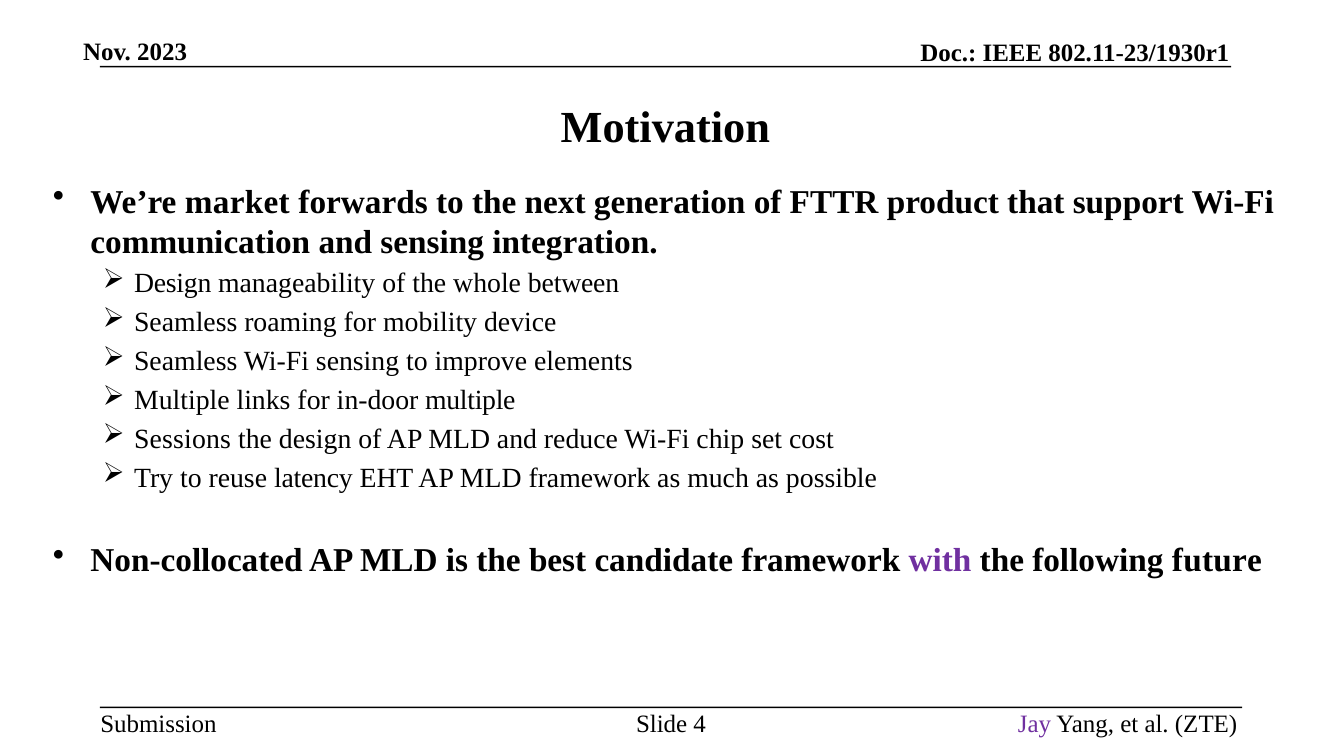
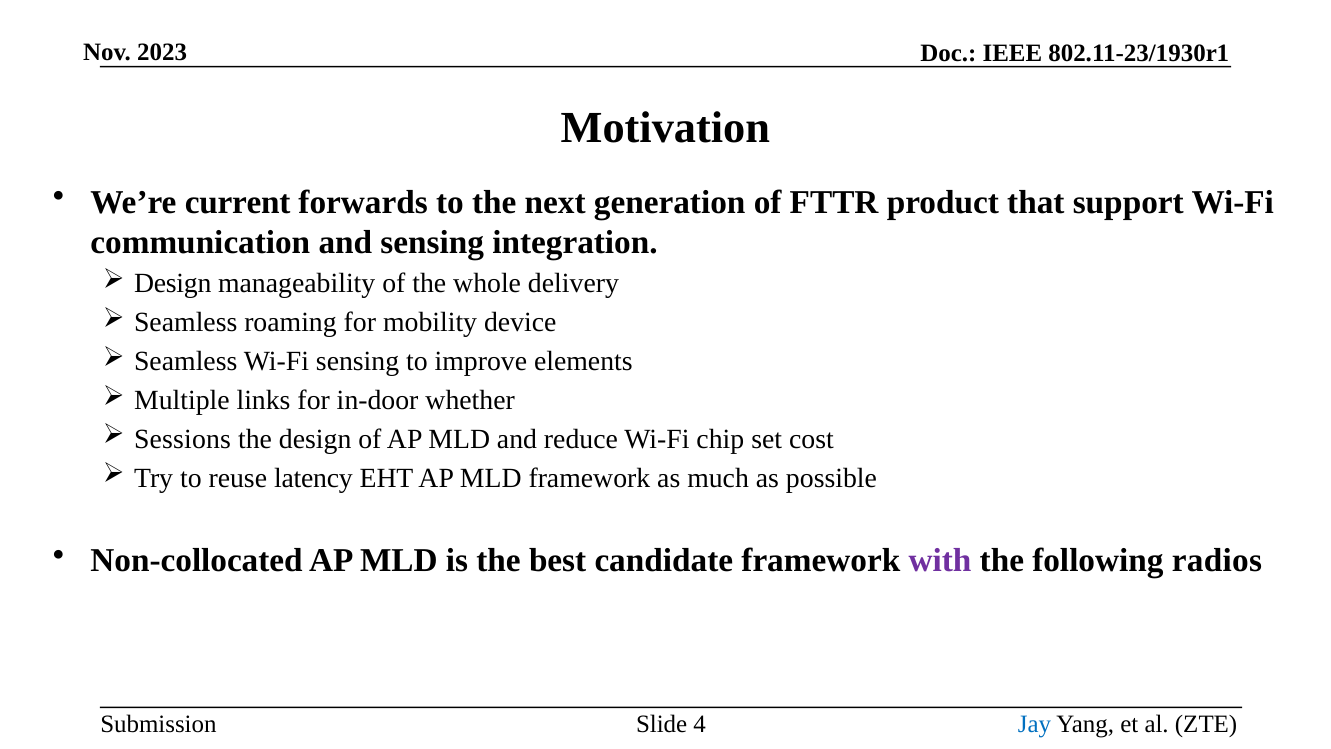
market: market -> current
between: between -> delivery
in-door multiple: multiple -> whether
future: future -> radios
Jay colour: purple -> blue
